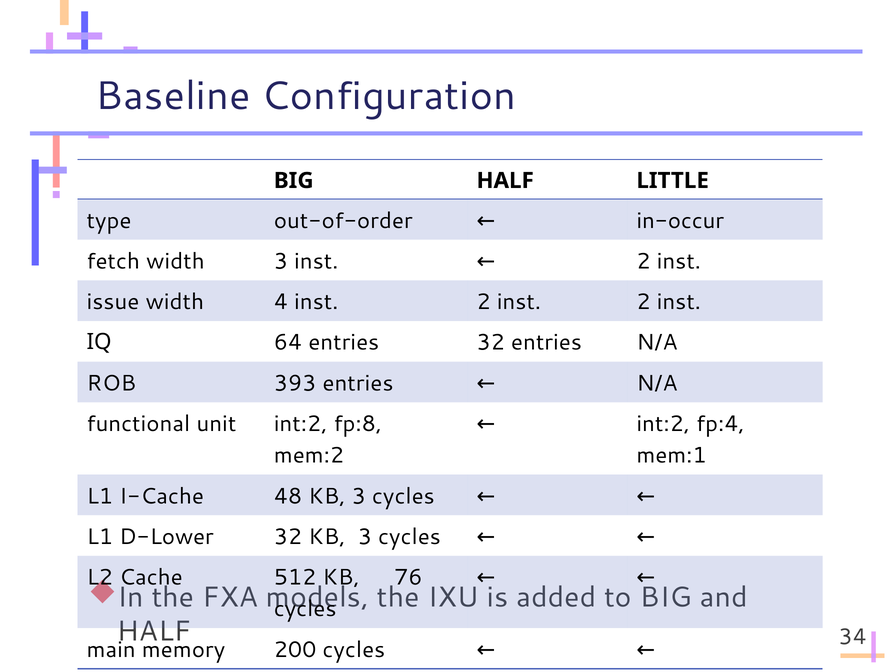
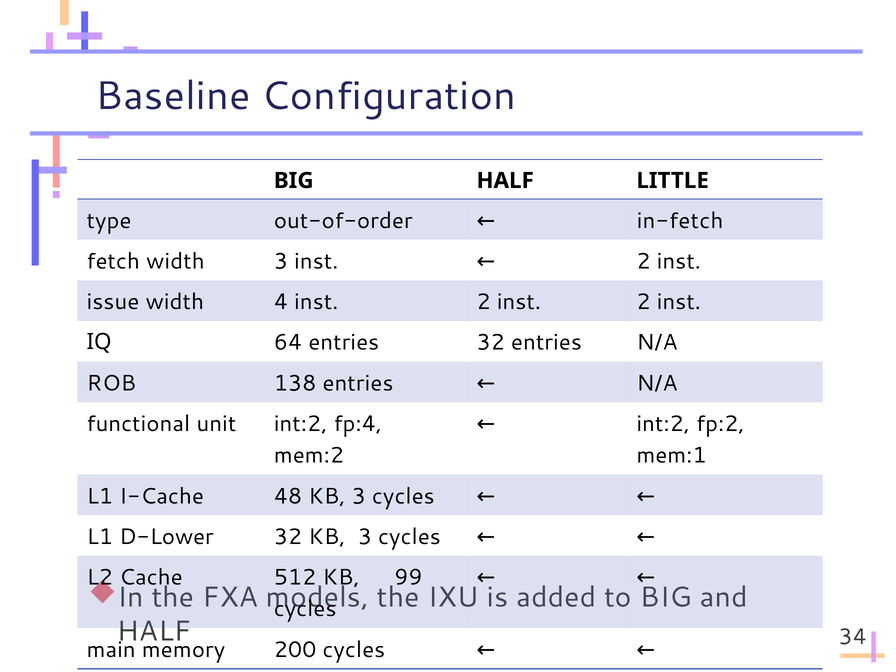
in-occur: in-occur -> in-fetch
393: 393 -> 138
fp:4: fp:4 -> fp:2
fp:8: fp:8 -> fp:4
76: 76 -> 99
